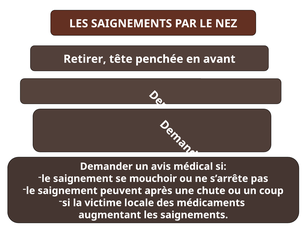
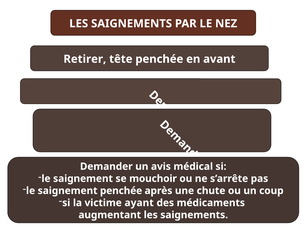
saignement peuvent: peuvent -> penchée
locale: locale -> ayant
